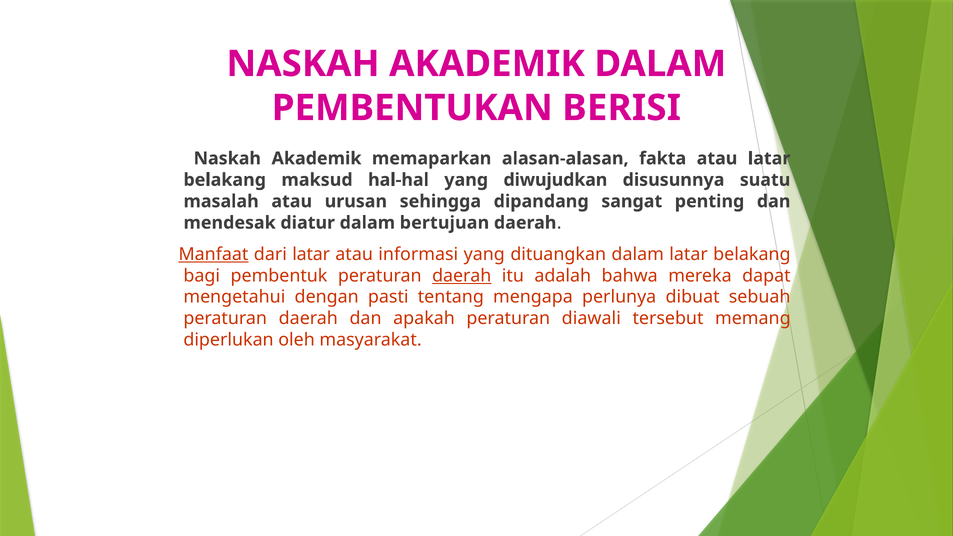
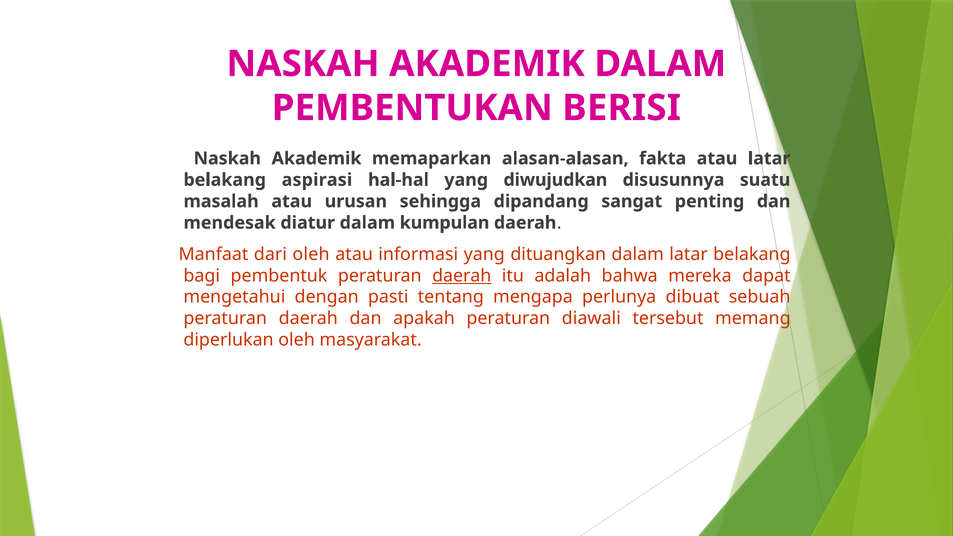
maksud: maksud -> aspirasi
bertujuan: bertujuan -> kumpulan
Manfaat underline: present -> none
dari latar: latar -> oleh
